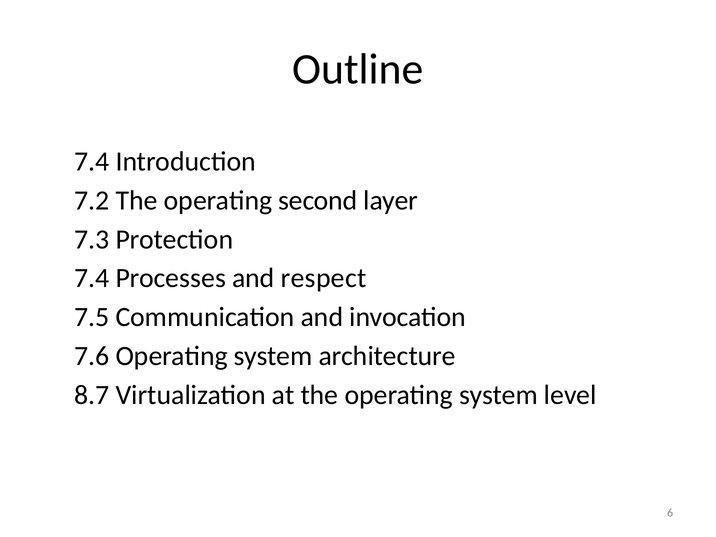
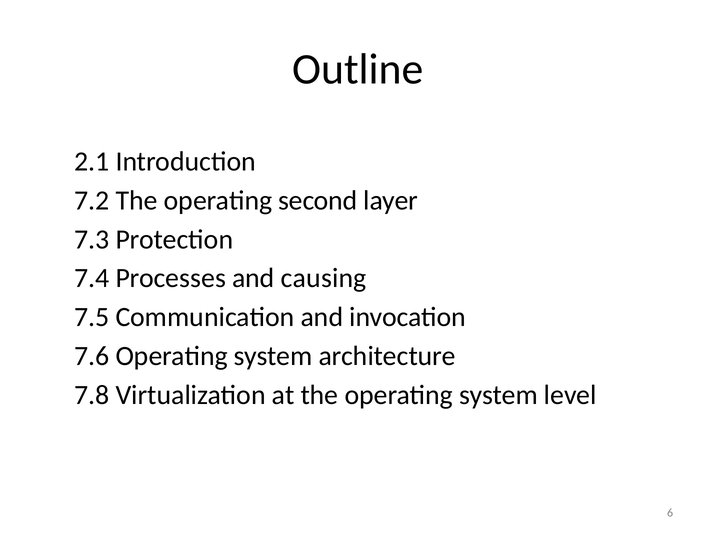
7.4 at (92, 162): 7.4 -> 2.1
respect: respect -> causing
8.7: 8.7 -> 7.8
